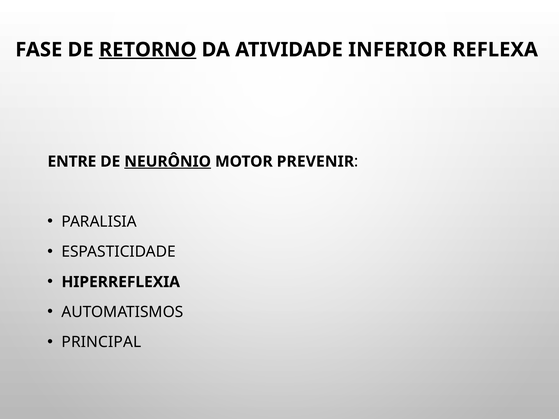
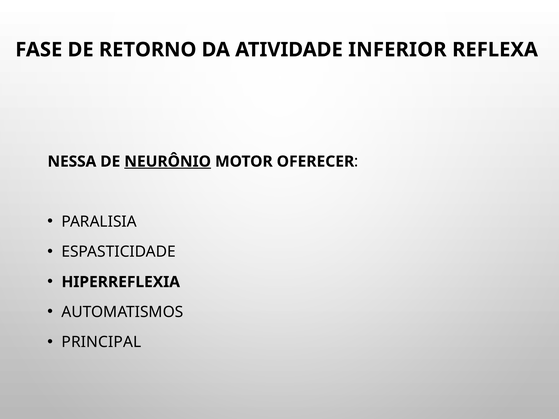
RETORNO underline: present -> none
ENTRE: ENTRE -> NESSA
PREVENIR: PREVENIR -> OFERECER
